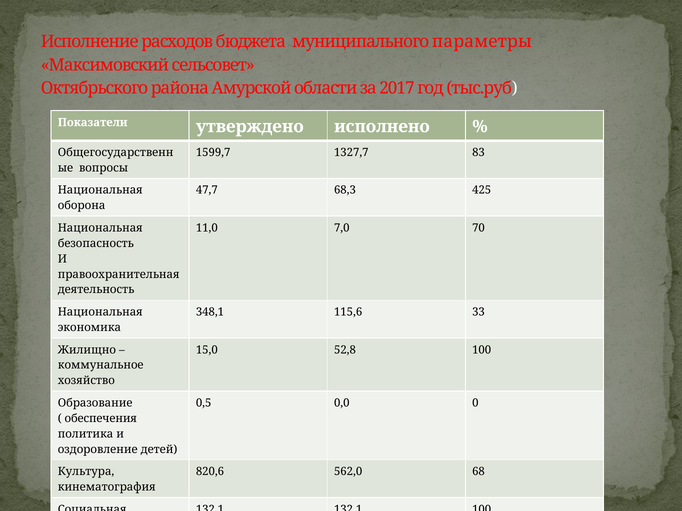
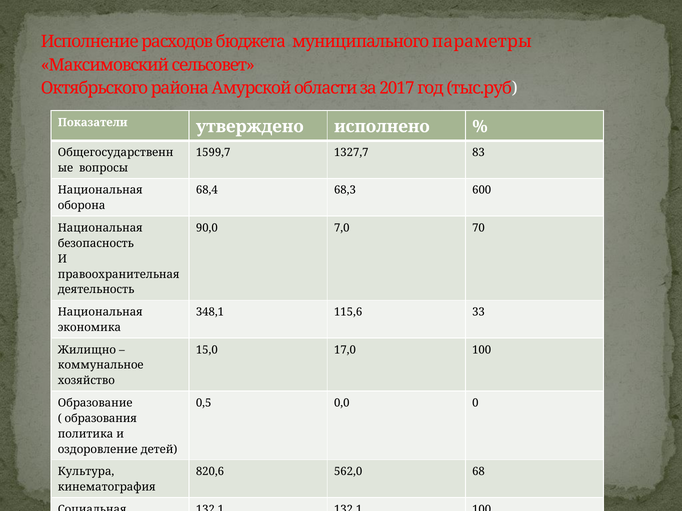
47,7: 47,7 -> 68,4
425: 425 -> 600
11,0: 11,0 -> 90,0
52,8: 52,8 -> 17,0
обеспечения: обеспечения -> образования
